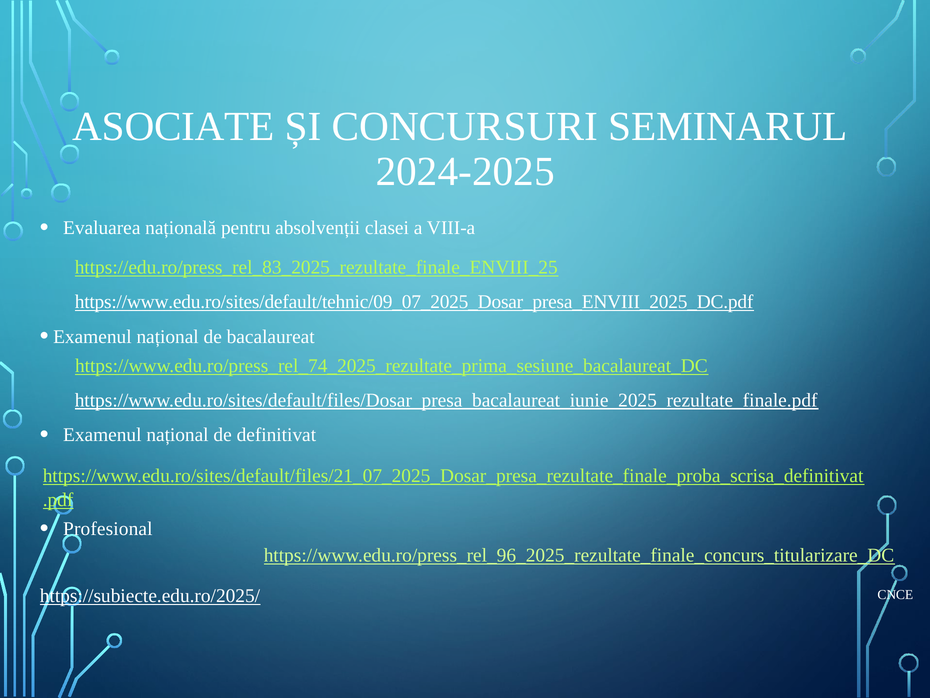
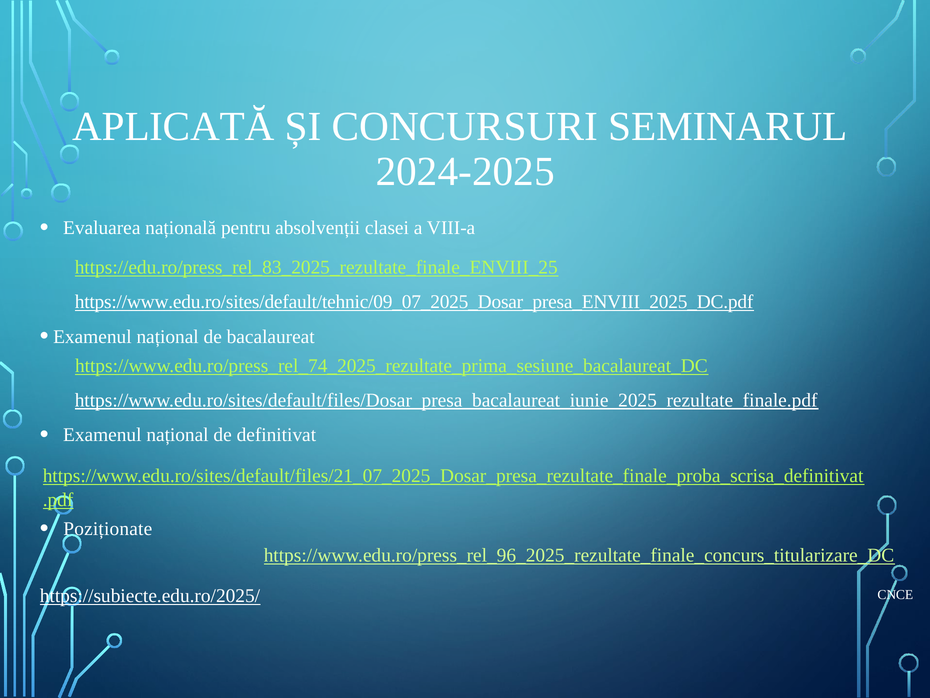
ASOCIATE: ASOCIATE -> APLICATĂ
Profesional: Profesional -> Poziționate
